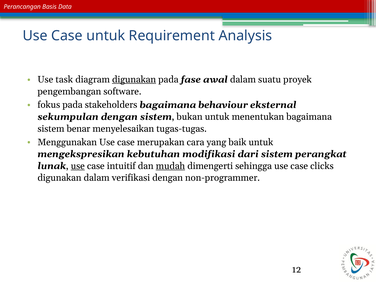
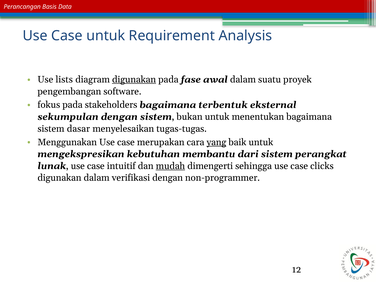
task: task -> lists
behaviour: behaviour -> terbentuk
benar: benar -> dasar
yang underline: none -> present
modifikasi: modifikasi -> membantu
use at (78, 166) underline: present -> none
